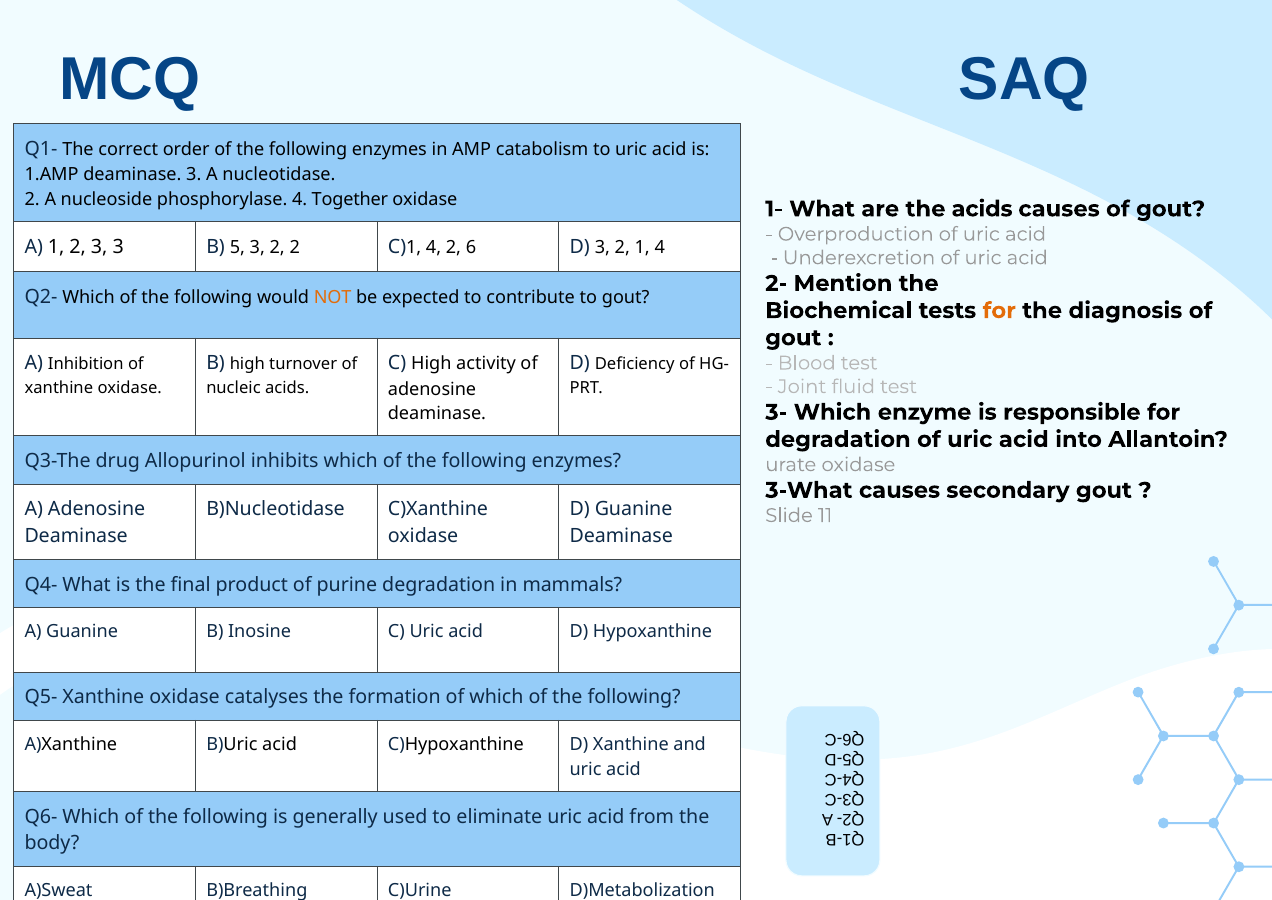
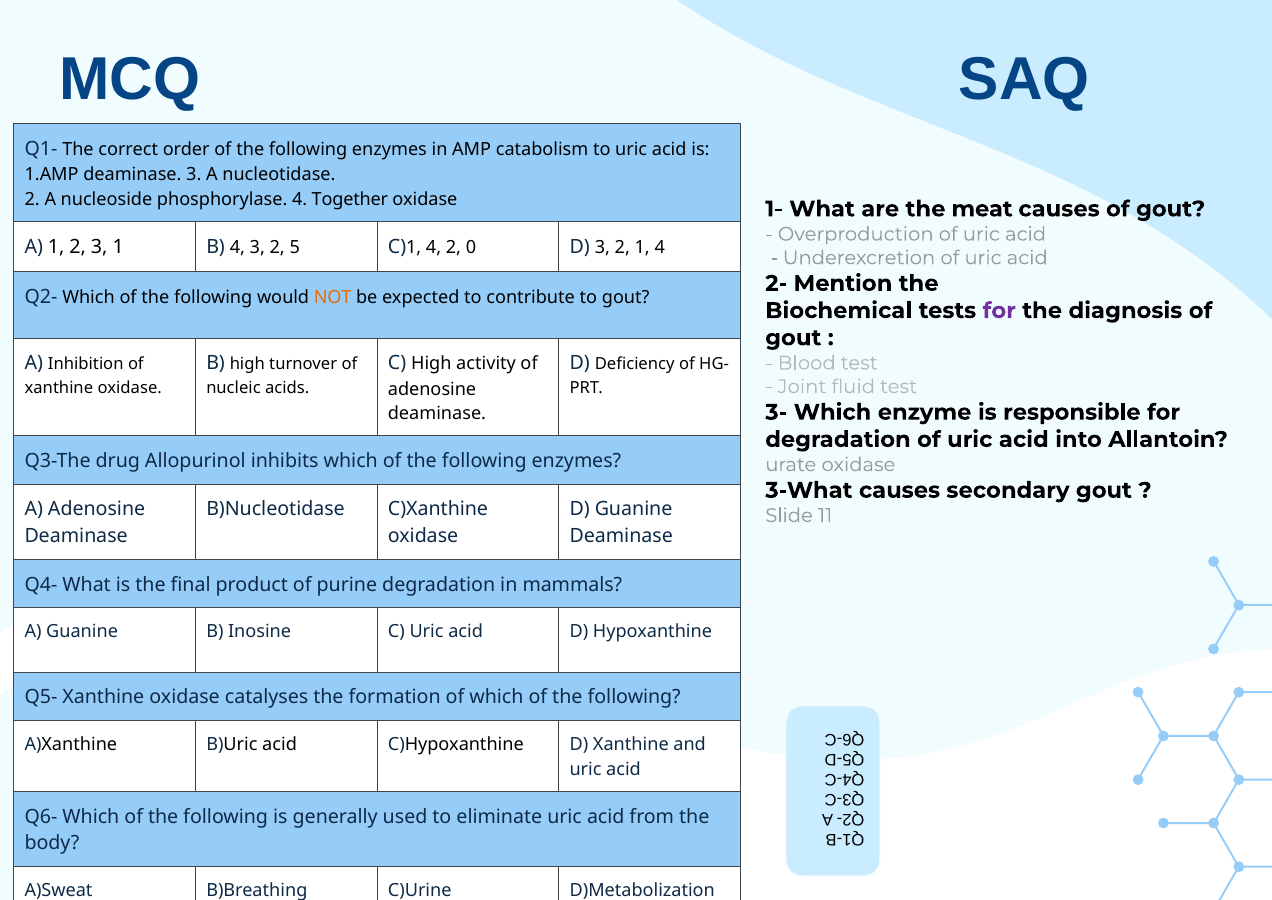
the acids: acids -> meat
3 3: 3 -> 1
B 5: 5 -> 4
2 2: 2 -> 5
2 6: 6 -> 0
for at (999, 310) colour: orange -> purple
